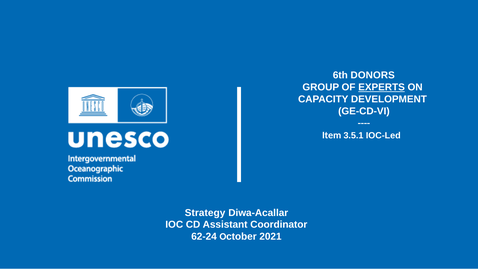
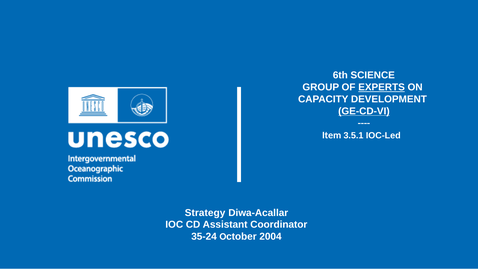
DONORS: DONORS -> SCIENCE
GE-CD-VI underline: none -> present
62-24: 62-24 -> 35-24
2021: 2021 -> 2004
